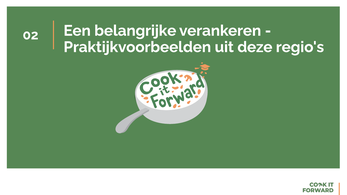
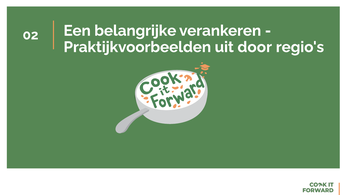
deze: deze -> door
